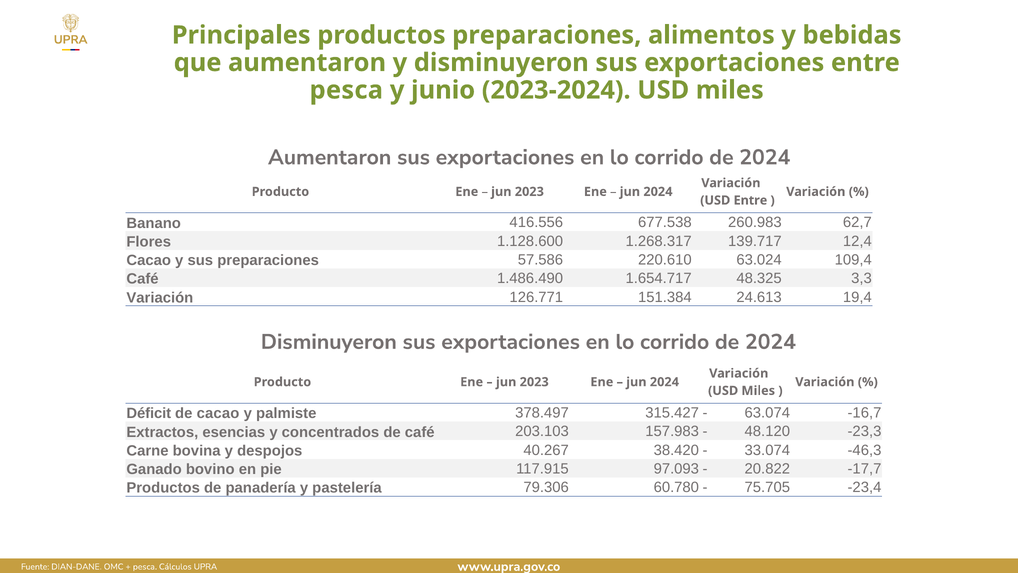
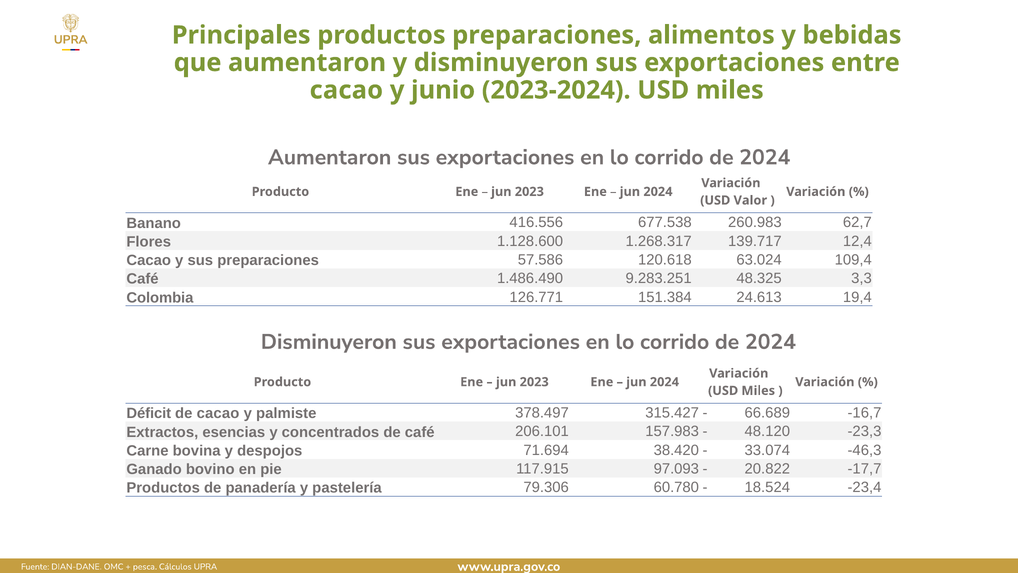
pesca at (346, 90): pesca -> cacao
USD Entre: Entre -> Valor
220.610: 220.610 -> 120.618
1.654.717: 1.654.717 -> 9.283.251
Variación at (160, 298): Variación -> Colombia
63.074: 63.074 -> 66.689
203.103: 203.103 -> 206.101
40.267: 40.267 -> 71.694
75.705: 75.705 -> 18.524
